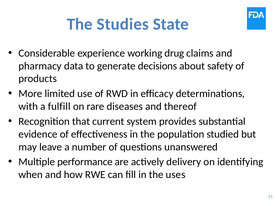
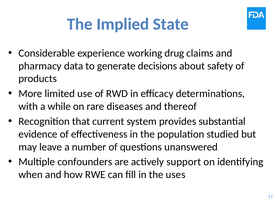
Studies: Studies -> Implied
fulfill: fulfill -> while
performance: performance -> confounders
delivery: delivery -> support
